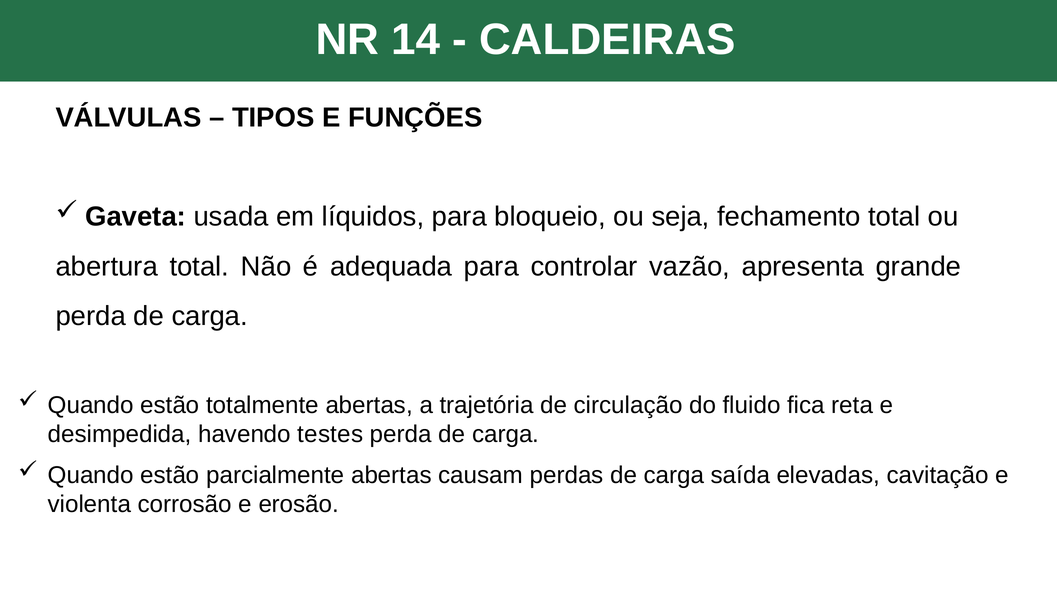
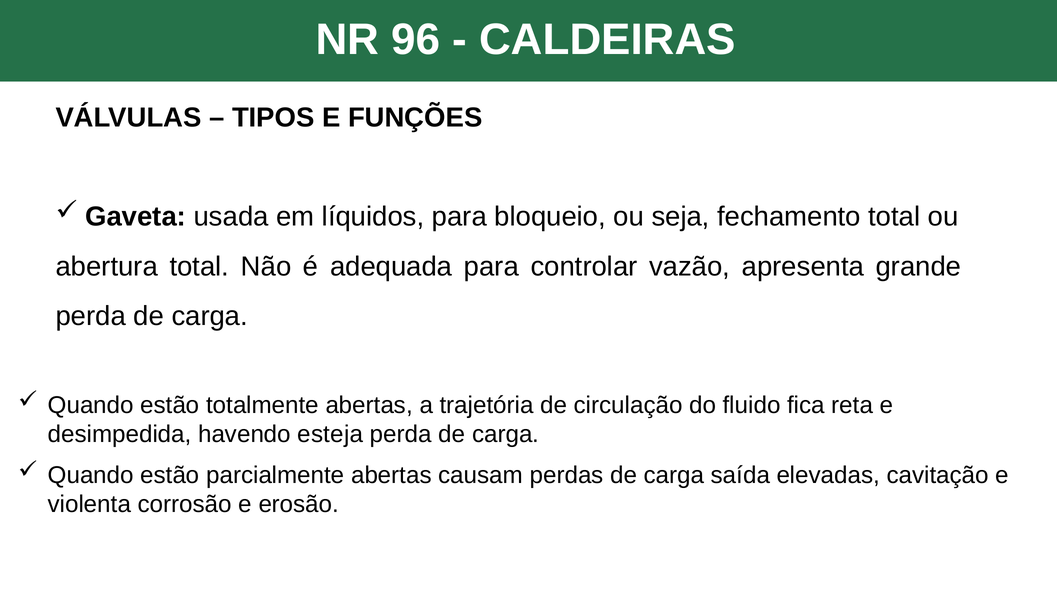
14: 14 -> 96
testes: testes -> esteja
